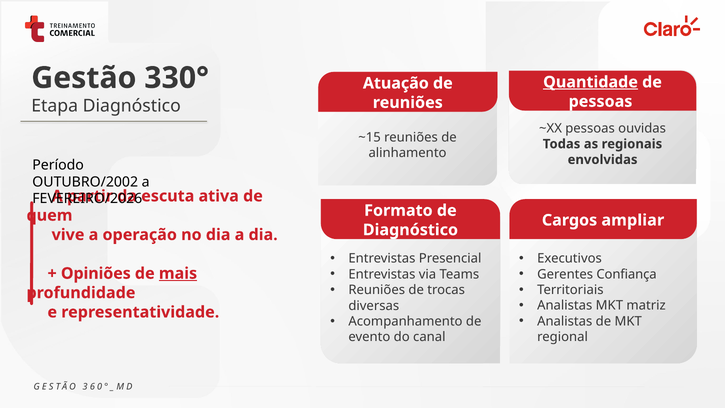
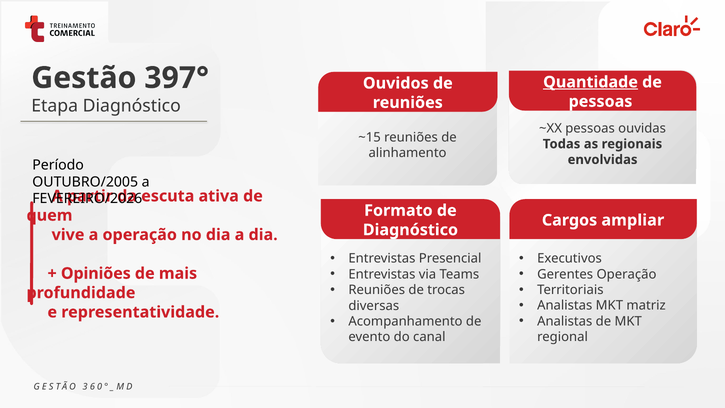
330°: 330° -> 397°
Atuação: Atuação -> Ouvidos
OUTUBRO/2002: OUTUBRO/2002 -> OUTUBRO/2005
Gerentes Confiança: Confiança -> Operação
mais underline: present -> none
